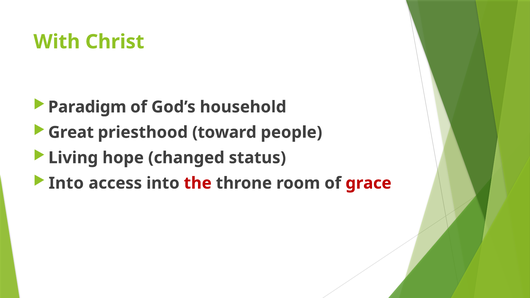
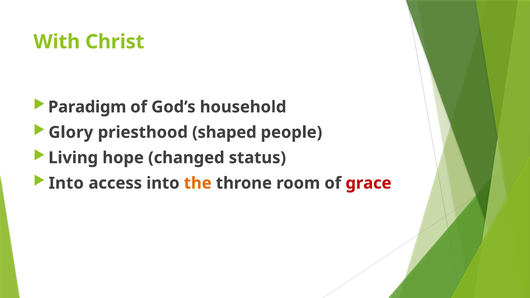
Great: Great -> Glory
toward: toward -> shaped
the colour: red -> orange
